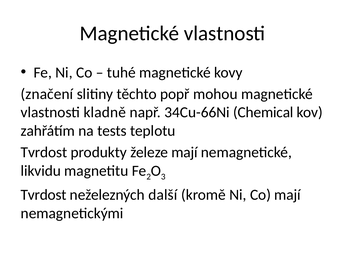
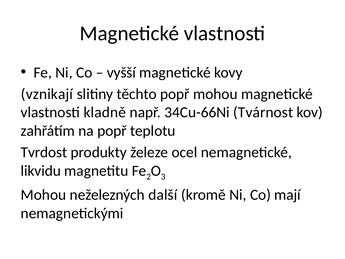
tuhé: tuhé -> vyšší
značení: značení -> vznikají
Chemical: Chemical -> Tvárnost
na tests: tests -> popř
železe mají: mají -> ocel
Tvrdost at (44, 195): Tvrdost -> Mohou
